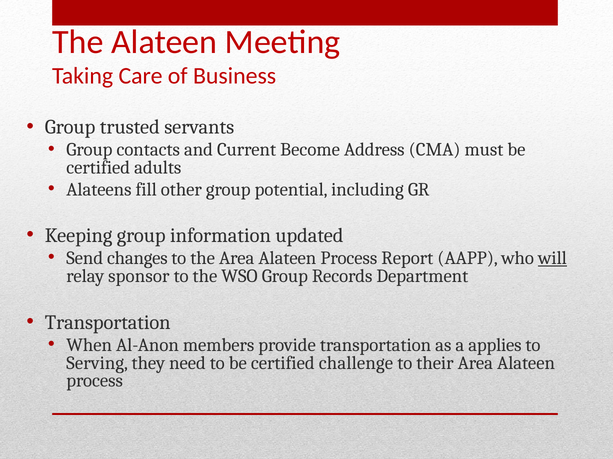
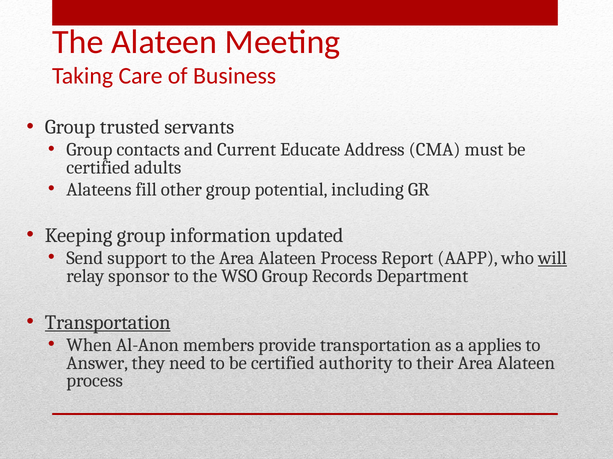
Become: Become -> Educate
changes: changes -> support
Transportation at (108, 323) underline: none -> present
Serving: Serving -> Answer
challenge: challenge -> authority
